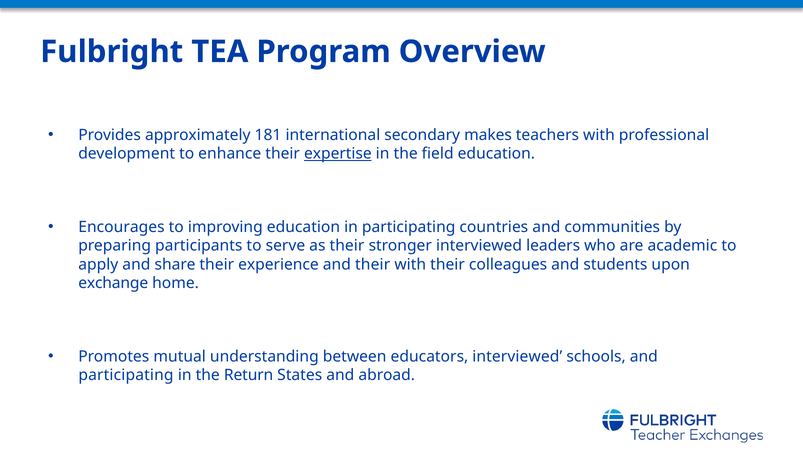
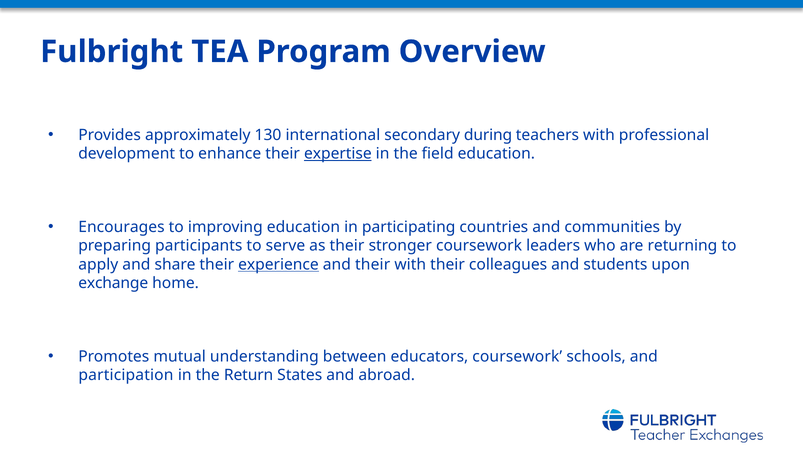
181: 181 -> 130
makes: makes -> during
stronger interviewed: interviewed -> coursework
academic: academic -> returning
experience underline: none -> present
educators interviewed: interviewed -> coursework
participating at (126, 375): participating -> participation
